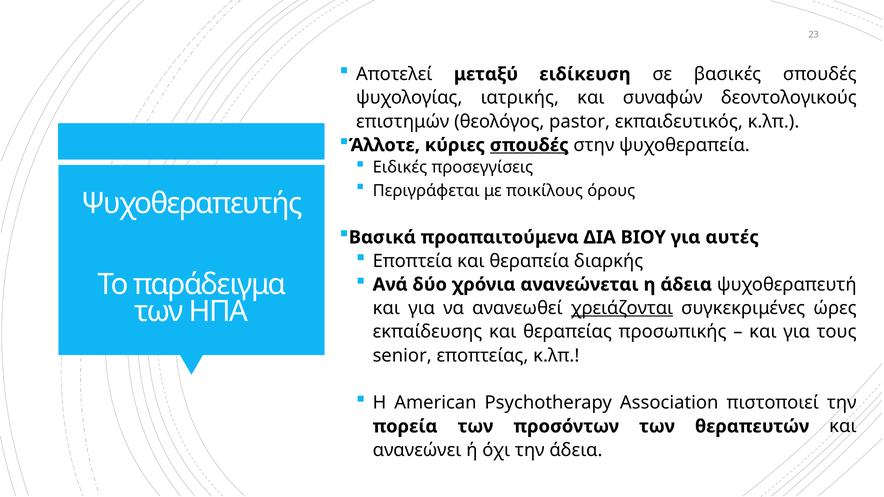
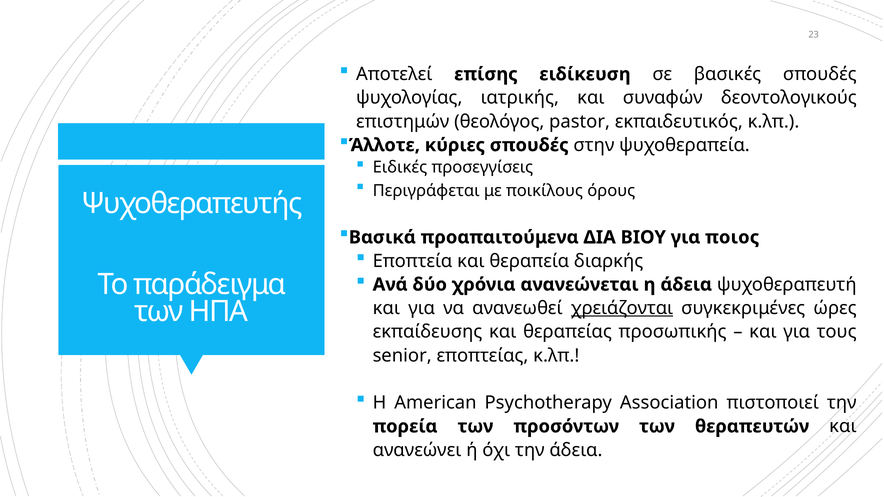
μεταξύ: μεταξύ -> επίσης
σπουδές at (529, 145) underline: present -> none
αυτές: αυτές -> ποιος
